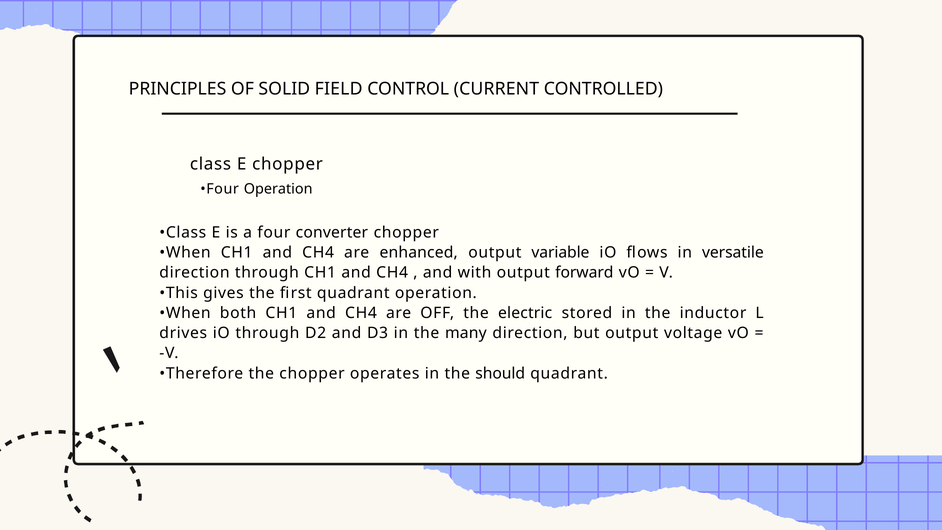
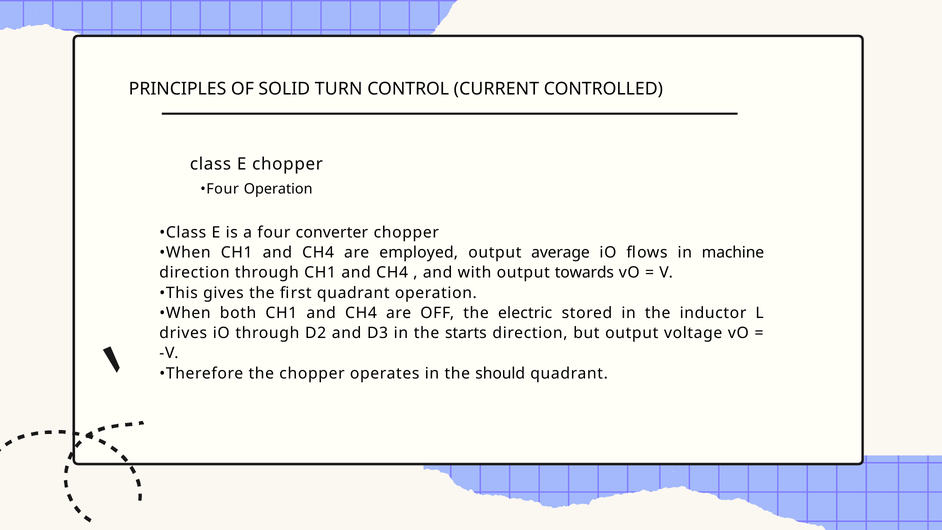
FIELD: FIELD -> TURN
enhanced: enhanced -> employed
variable: variable -> average
versatile: versatile -> machine
forward: forward -> towards
many: many -> starts
